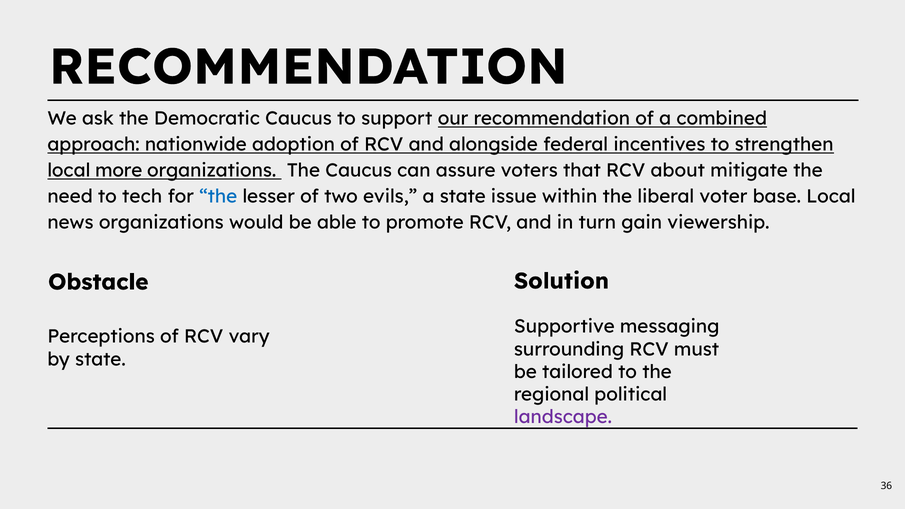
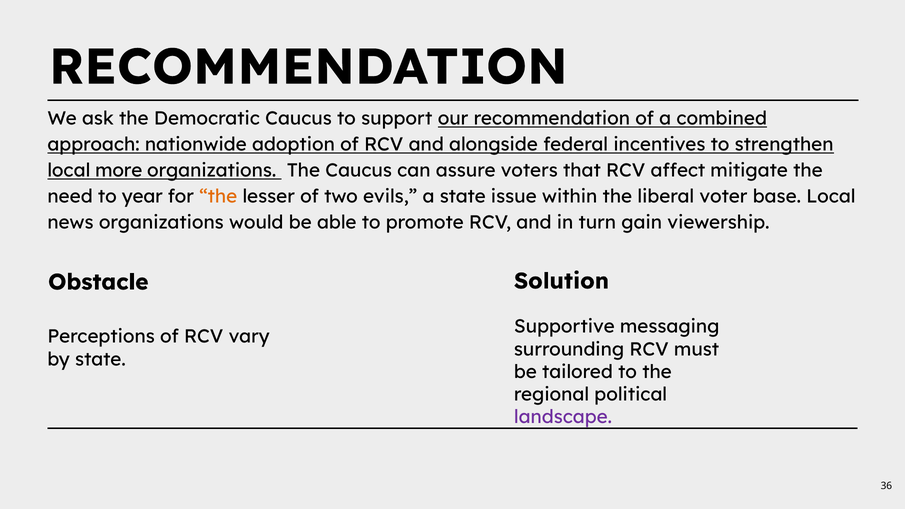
about: about -> affect
tech: tech -> year
the at (218, 197) colour: blue -> orange
